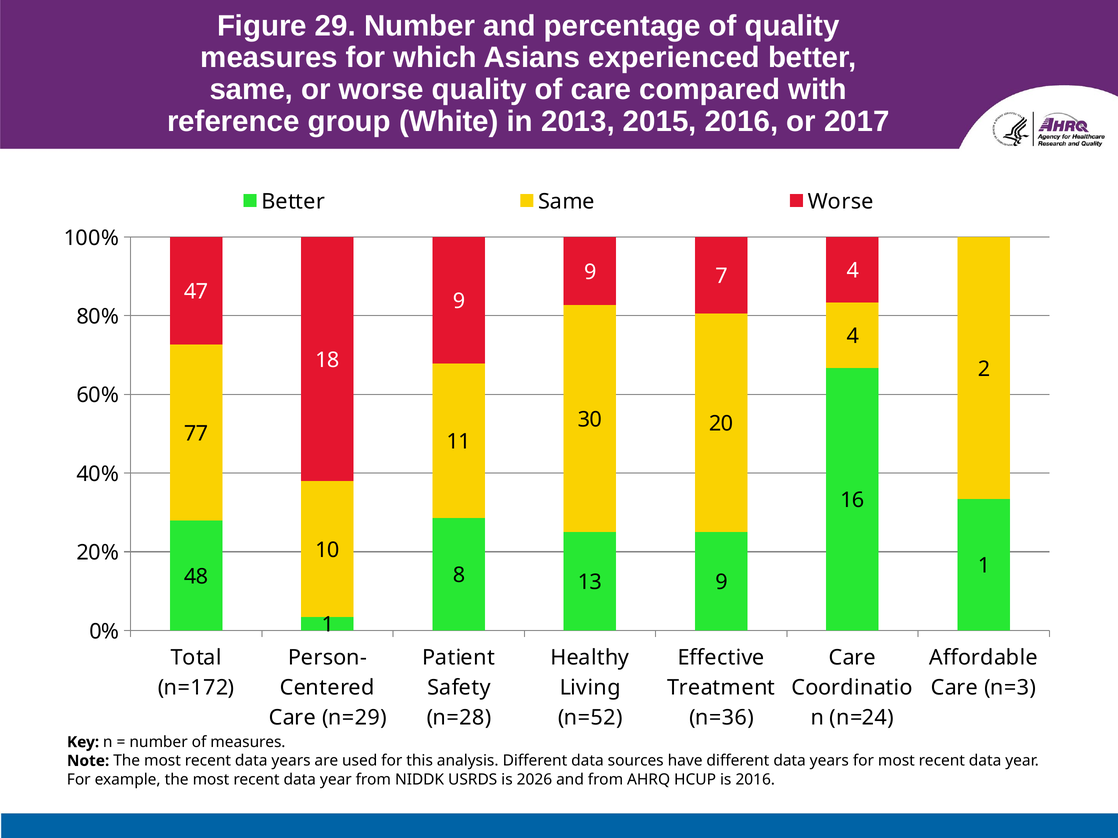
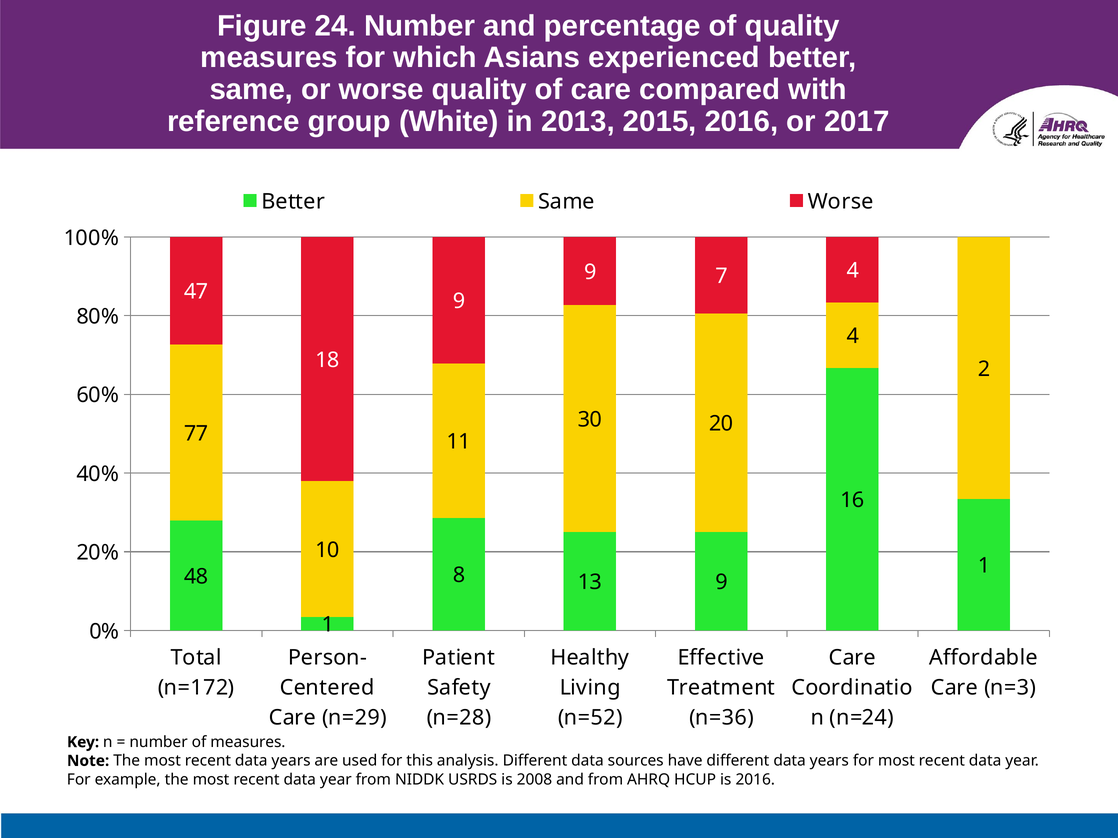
29: 29 -> 24
2026: 2026 -> 2008
